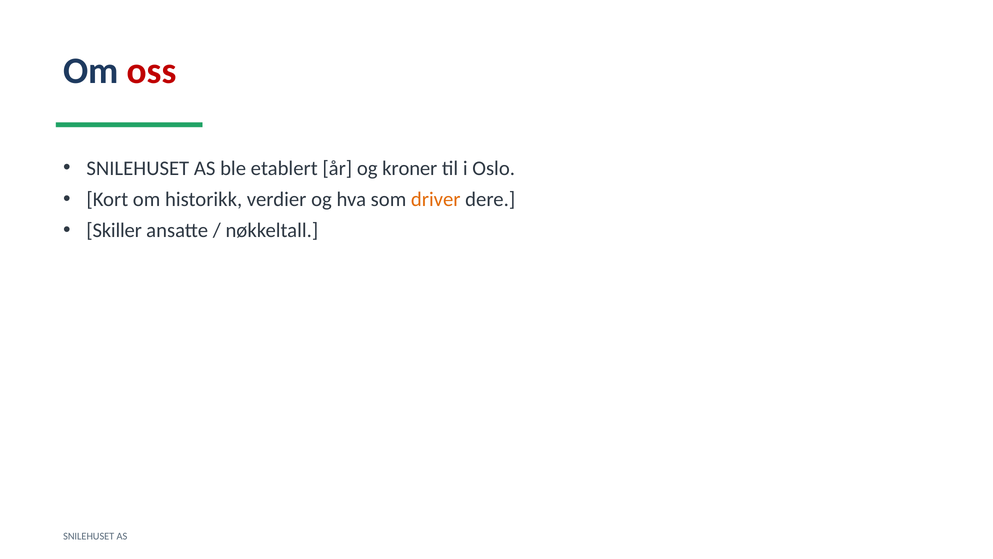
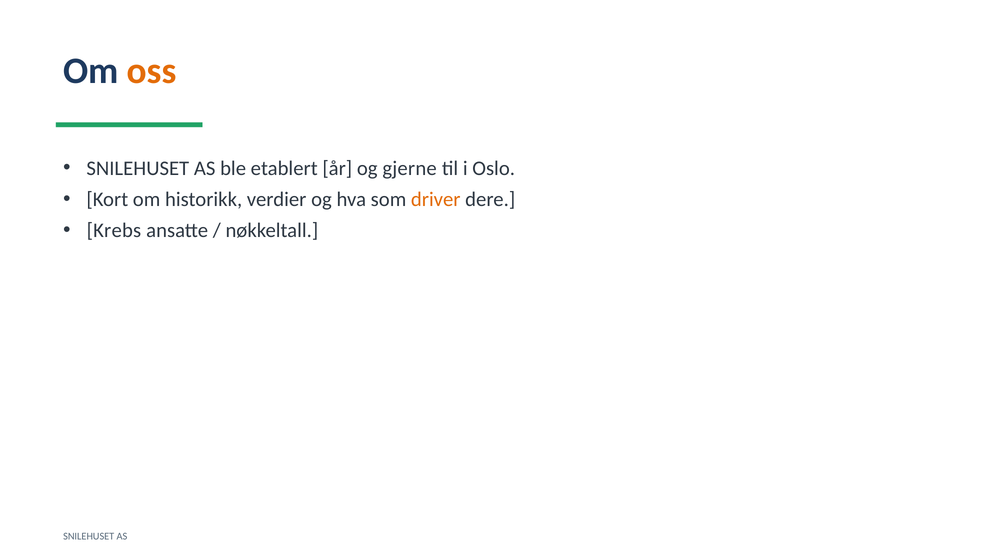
oss colour: red -> orange
kroner: kroner -> gjerne
Skiller: Skiller -> Krebs
